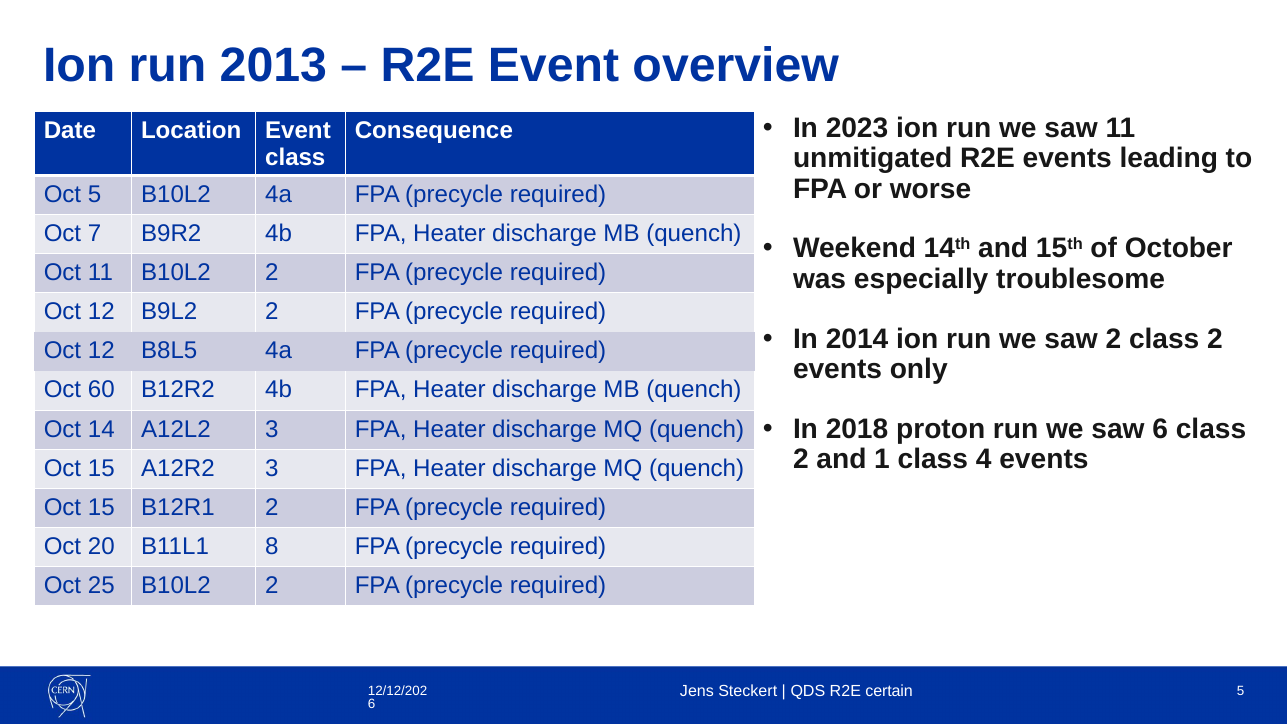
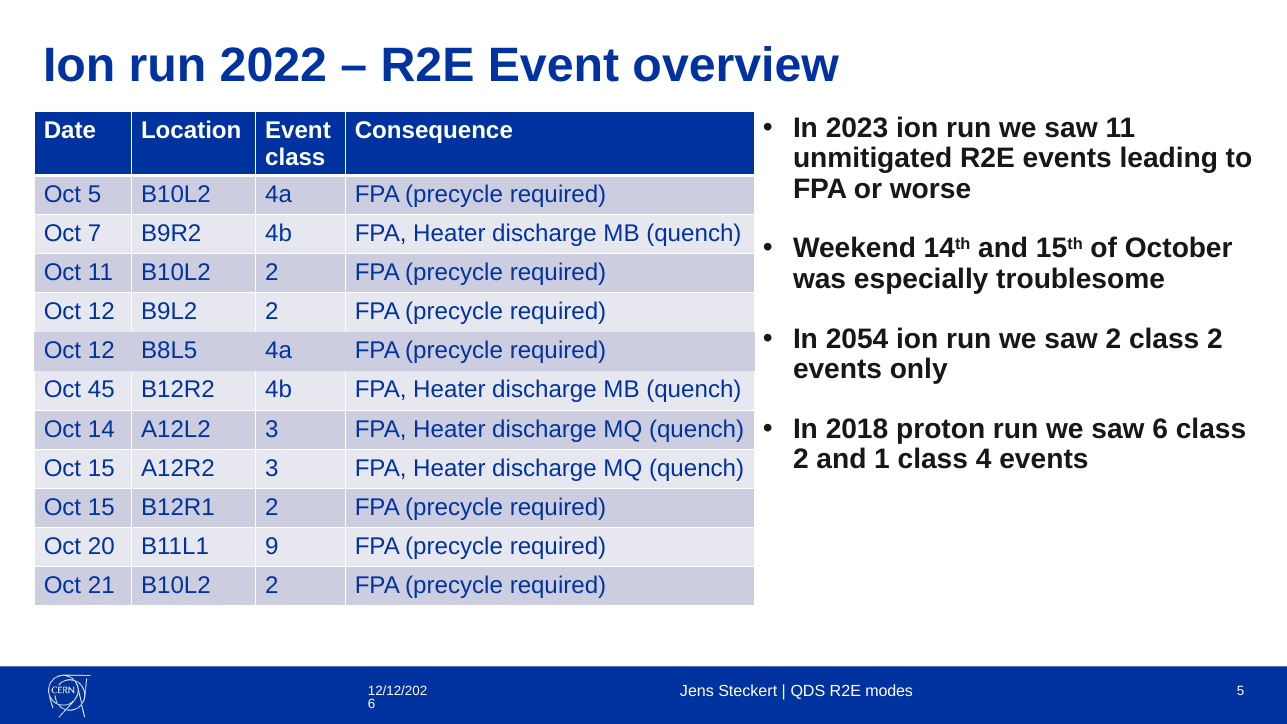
2013: 2013 -> 2022
2014: 2014 -> 2054
60: 60 -> 45
8: 8 -> 9
25: 25 -> 21
certain: certain -> modes
